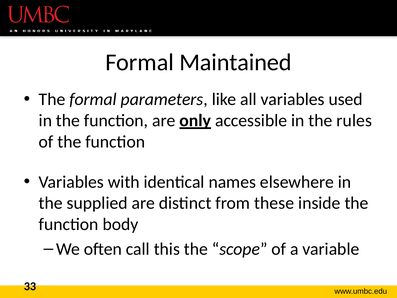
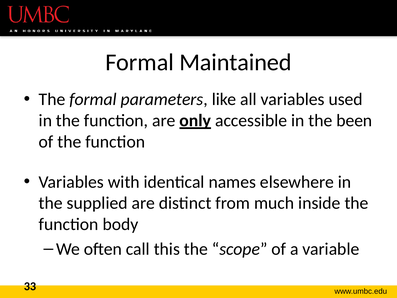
rules: rules -> been
these: these -> much
